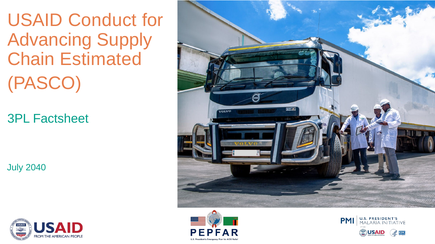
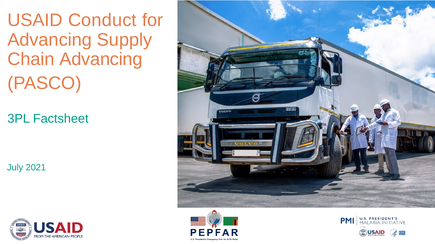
Chain Estimated: Estimated -> Advancing
2040: 2040 -> 2021
